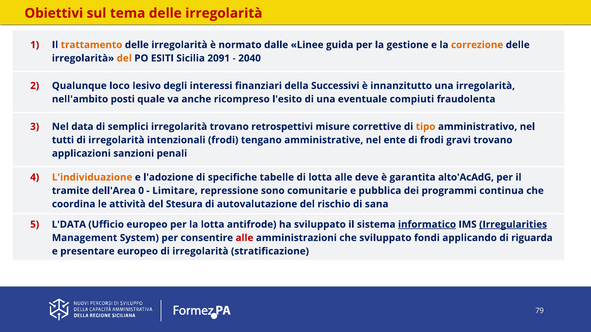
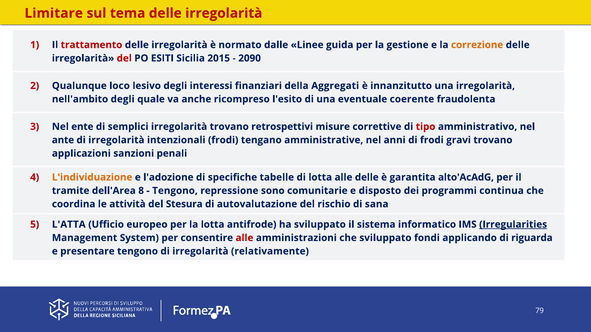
Obiettivi: Obiettivi -> Limitare
trattamento colour: orange -> red
del at (124, 58) colour: orange -> red
2091: 2091 -> 2015
2040: 2040 -> 2090
Successivi: Successivi -> Aggregati
nell'ambito posti: posti -> degli
compiuti: compiuti -> coerente
data: data -> ente
tipo colour: orange -> red
tutti: tutti -> ante
ente: ente -> anni
alle deve: deve -> delle
0: 0 -> 8
Limitare at (175, 191): Limitare -> Tengono
pubblica: pubblica -> disposto
L'DATA: L'DATA -> L'ATTA
informatico underline: present -> none
presentare europeo: europeo -> tengono
stratificazione: stratificazione -> relativamente
